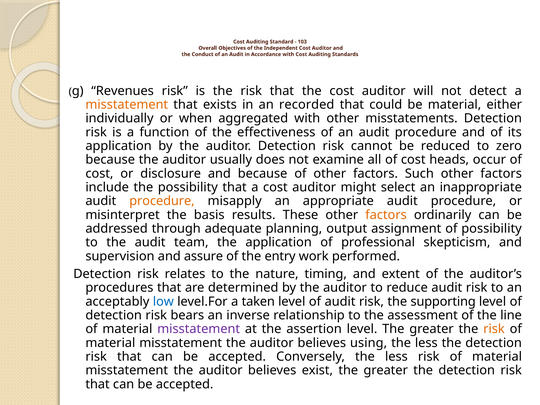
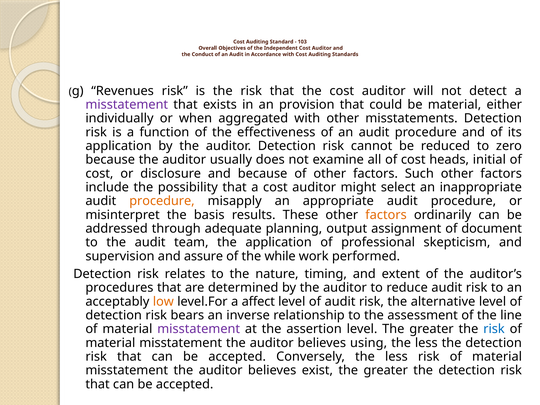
misstatement at (127, 105) colour: orange -> purple
recorded: recorded -> provision
occur: occur -> initial
of possibility: possibility -> document
entry: entry -> while
low colour: blue -> orange
taken: taken -> affect
supporting: supporting -> alternative
risk at (494, 329) colour: orange -> blue
